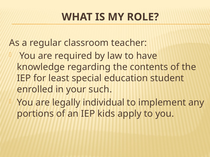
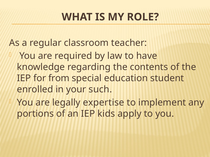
least: least -> from
individual: individual -> expertise
